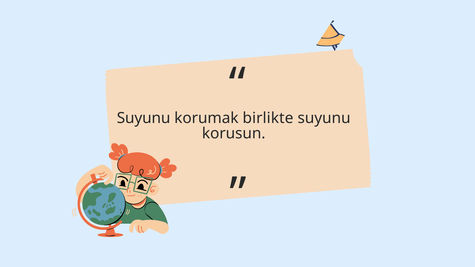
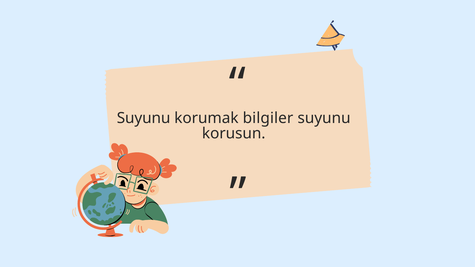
birlikte: birlikte -> bilgiler
